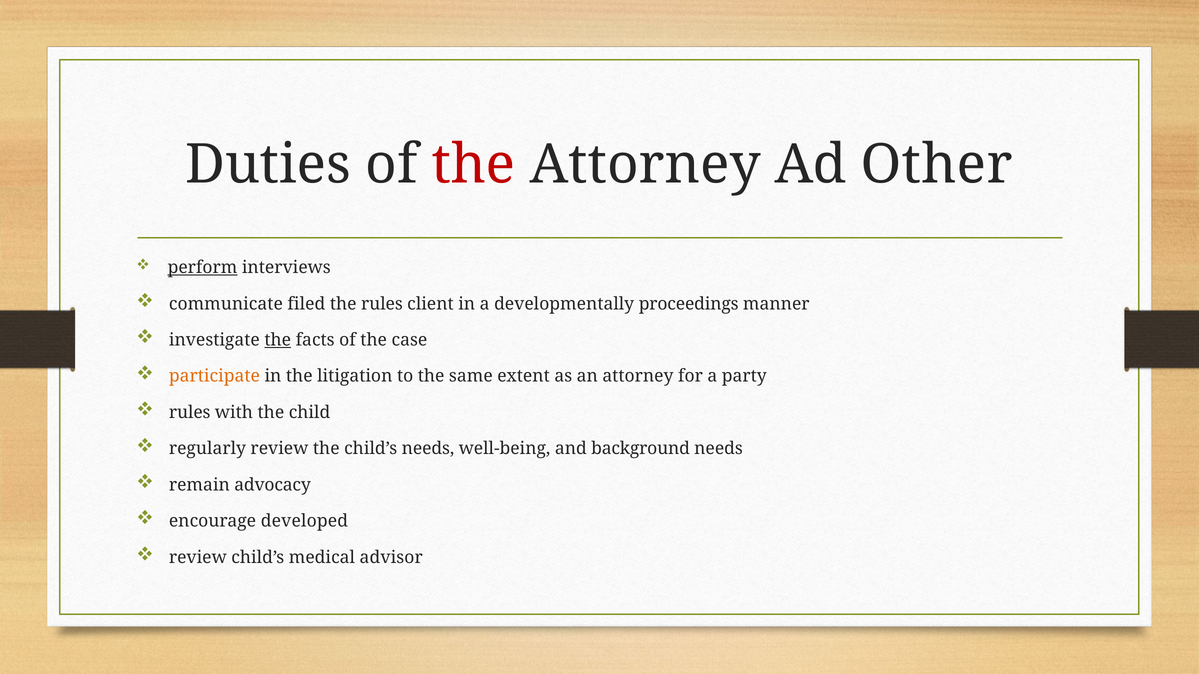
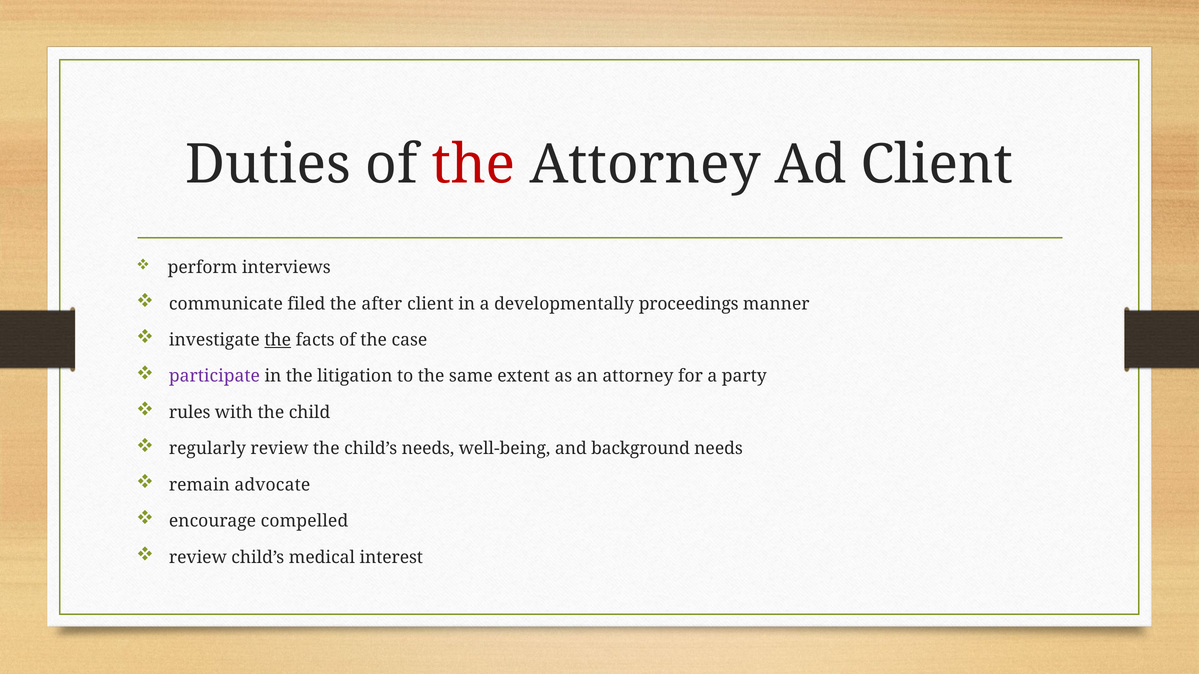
Ad Other: Other -> Client
perform underline: present -> none
the rules: rules -> after
participate colour: orange -> purple
advocacy: advocacy -> advocate
developed: developed -> compelled
advisor: advisor -> interest
